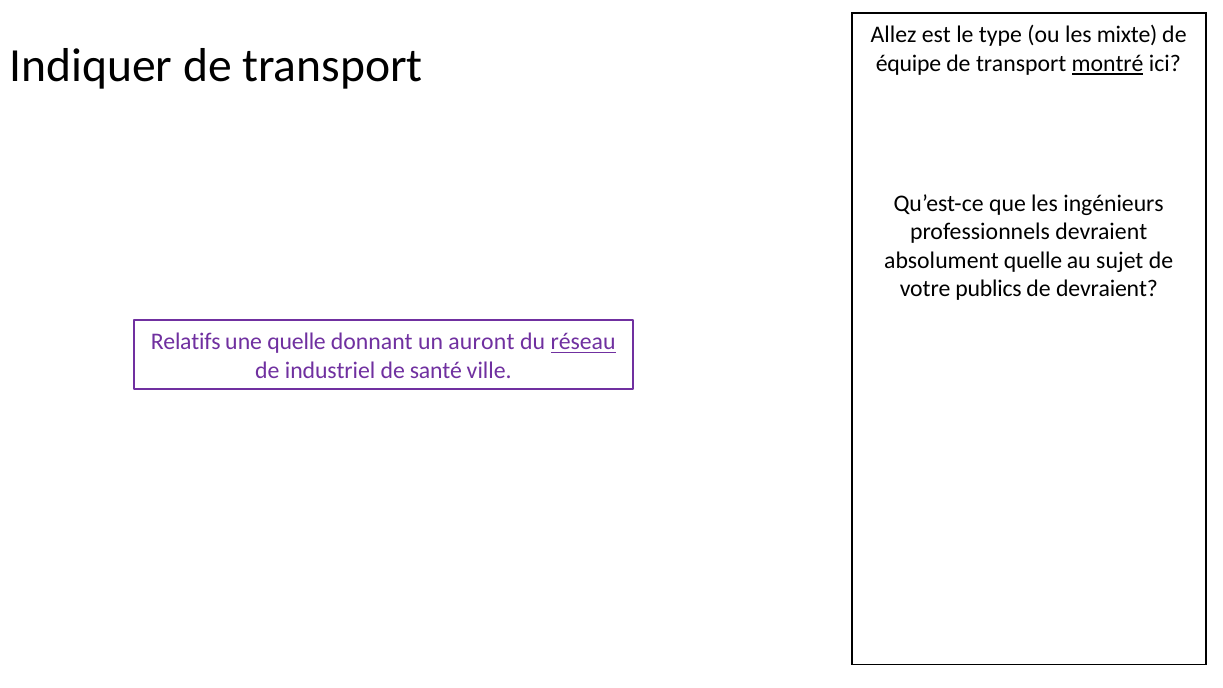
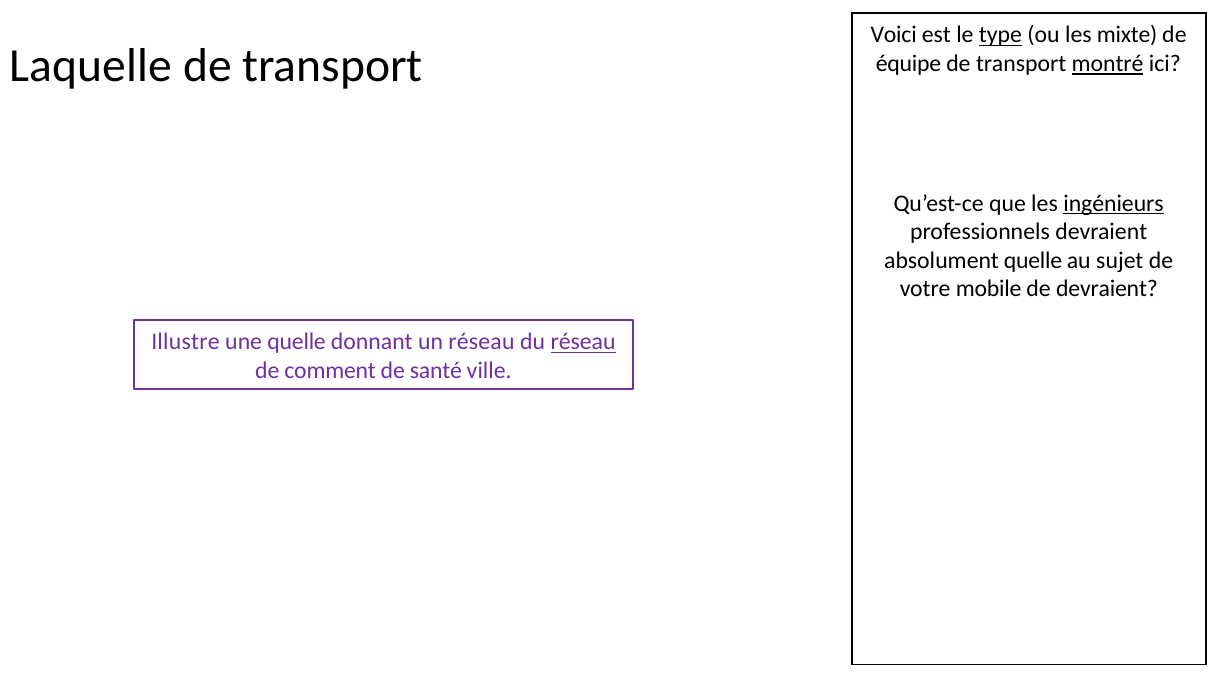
Allez: Allez -> Voici
type underline: none -> present
Indiquer: Indiquer -> Laquelle
ingénieurs underline: none -> present
publics: publics -> mobile
Relatifs: Relatifs -> Illustre
un auront: auront -> réseau
industriel: industriel -> comment
